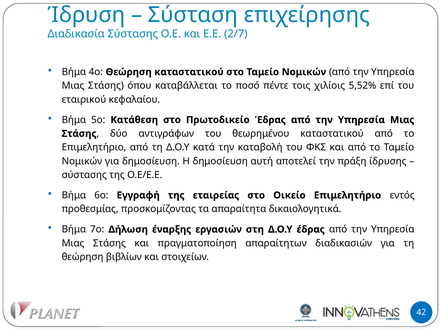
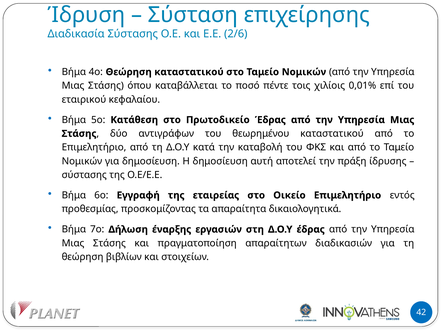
2/7: 2/7 -> 2/6
5,52%: 5,52% -> 0,01%
